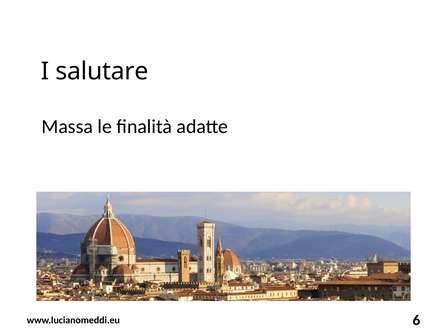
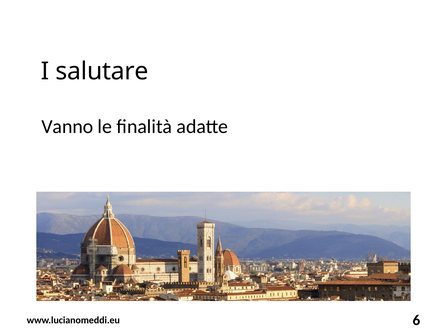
Massa: Massa -> Vanno
